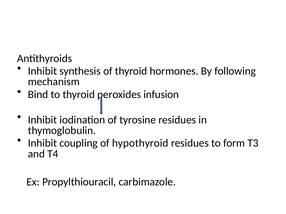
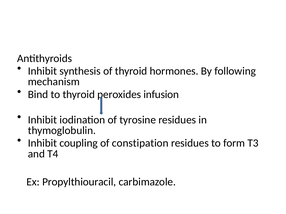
hypothyroid: hypothyroid -> constipation
